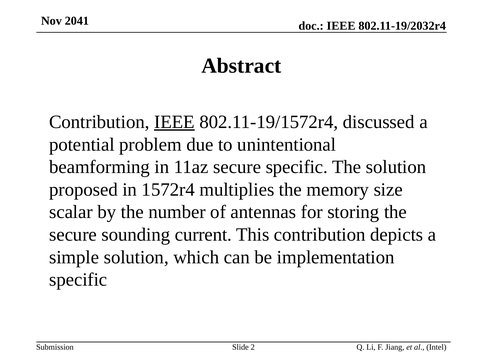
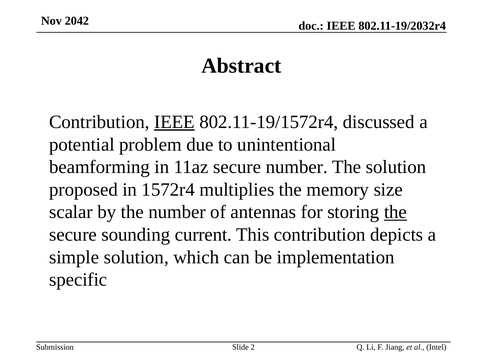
2041: 2041 -> 2042
secure specific: specific -> number
the at (395, 212) underline: none -> present
